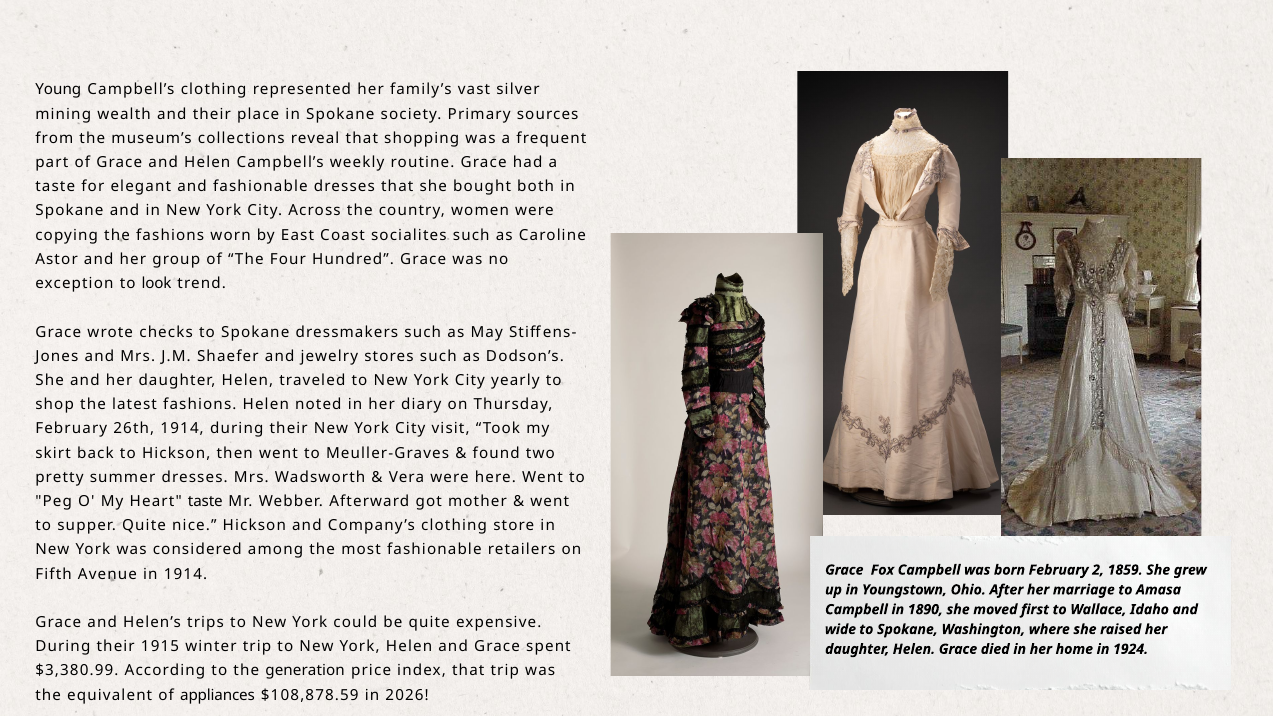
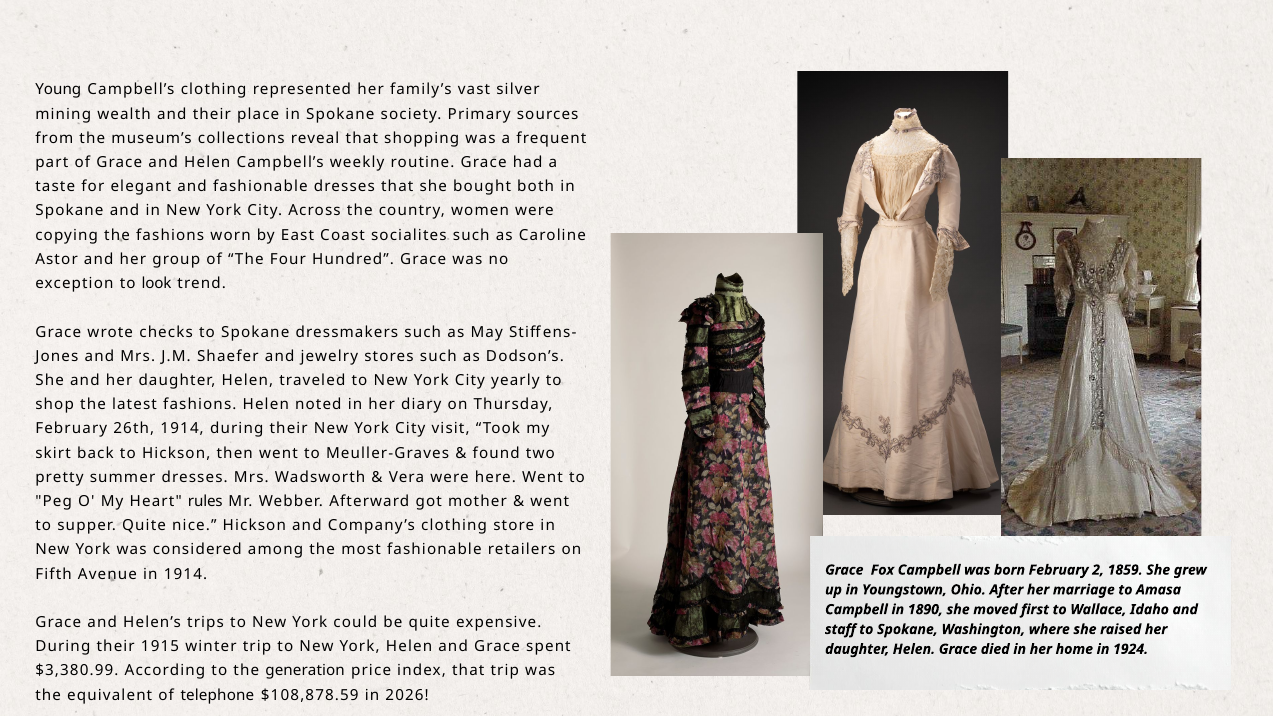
Heart taste: taste -> rules
wide: wide -> staff
appliances: appliances -> telephone
